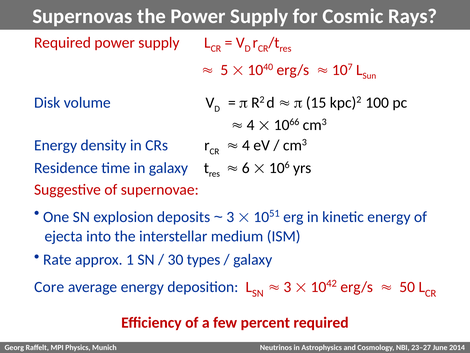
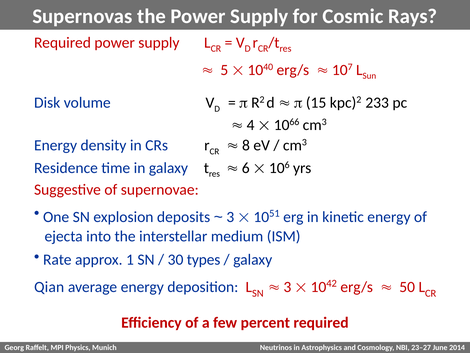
100: 100 -> 233
4 at (246, 145): 4 -> 8
Core: Core -> Qian
